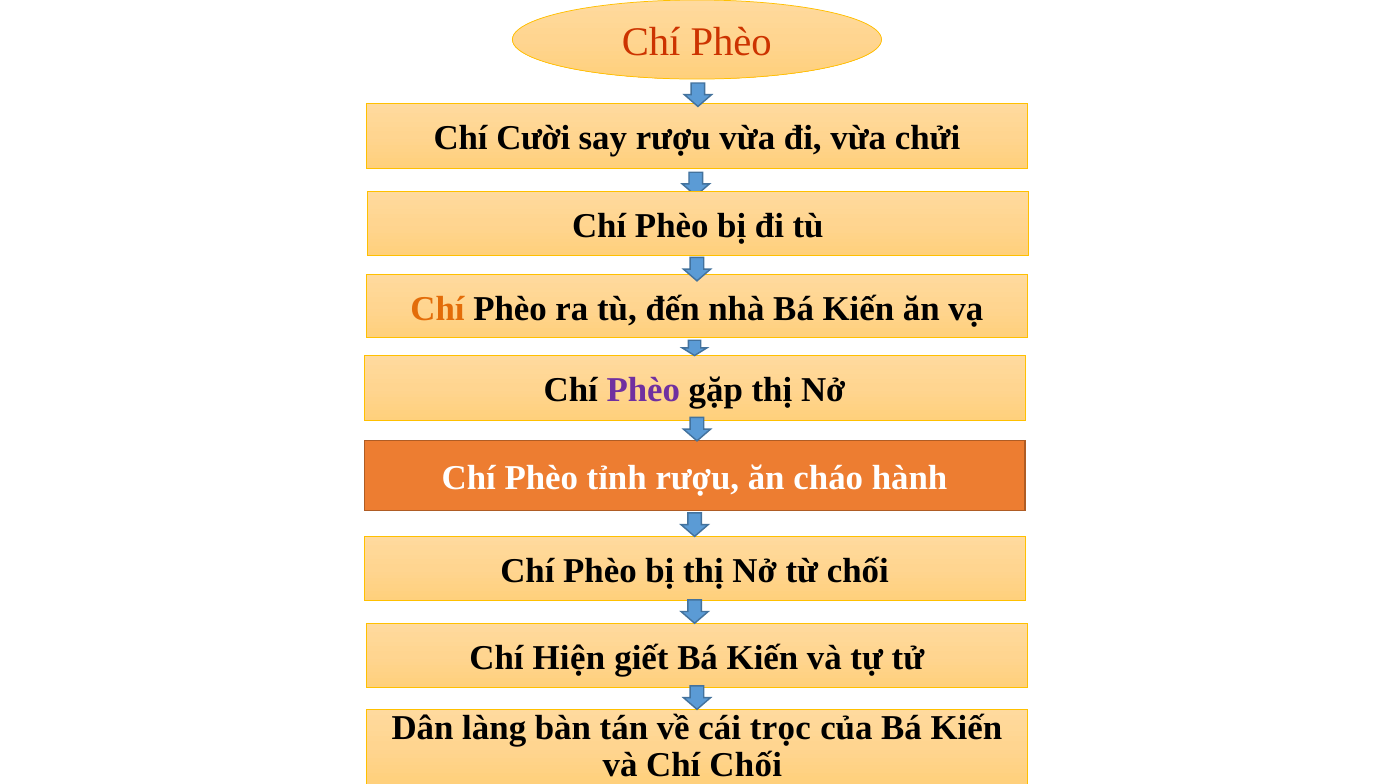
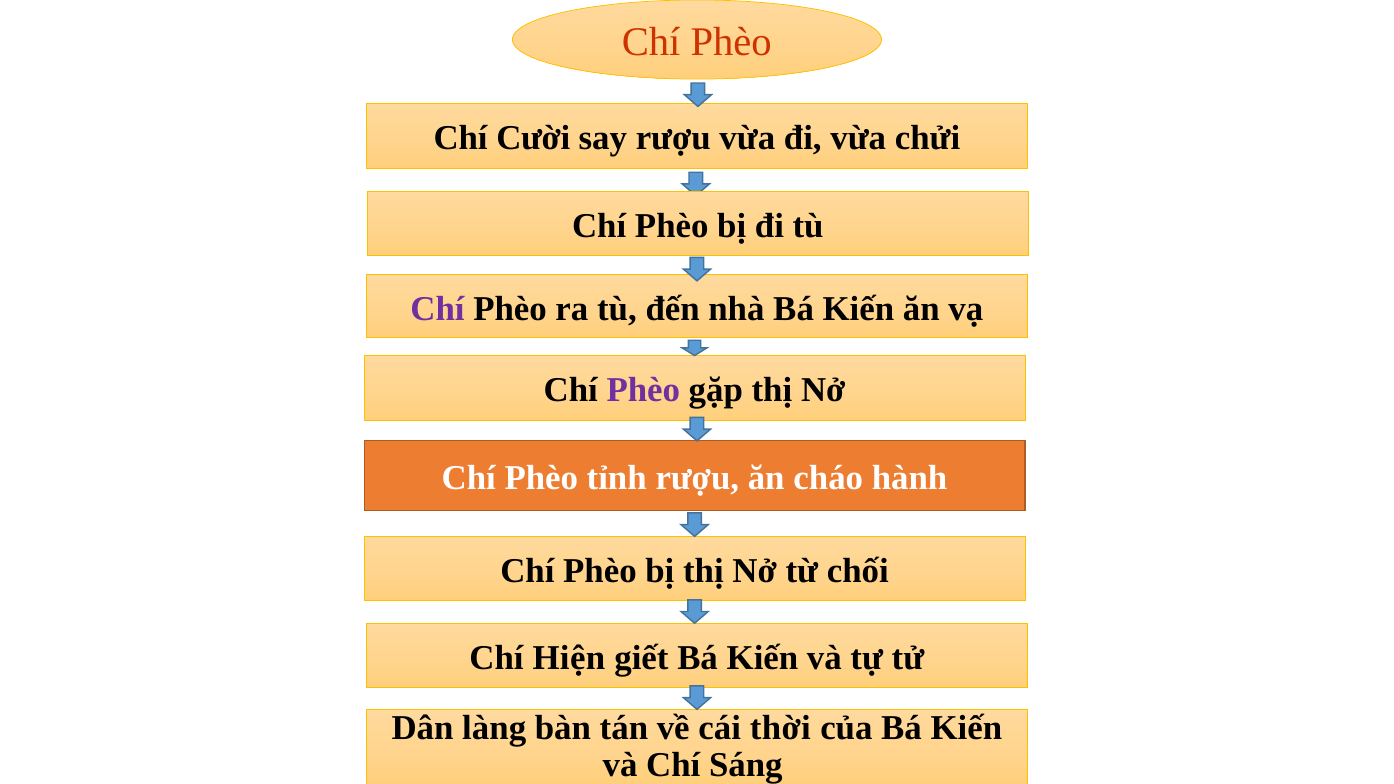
Chí at (438, 309) colour: orange -> purple
trọc: trọc -> thời
Chí Chối: Chối -> Sáng
